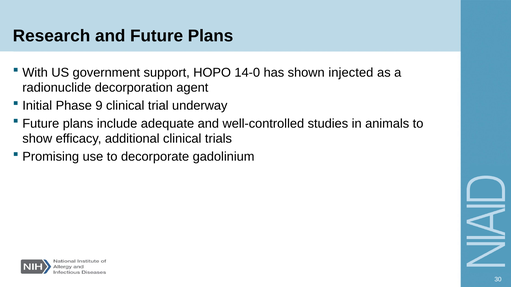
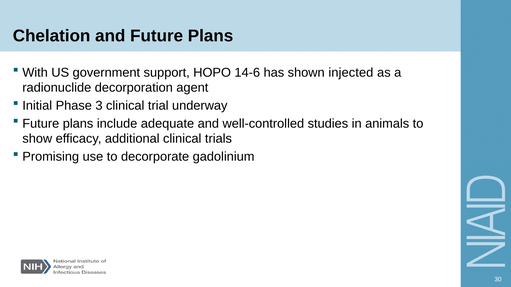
Research: Research -> Chelation
14-0: 14-0 -> 14-6
9: 9 -> 3
